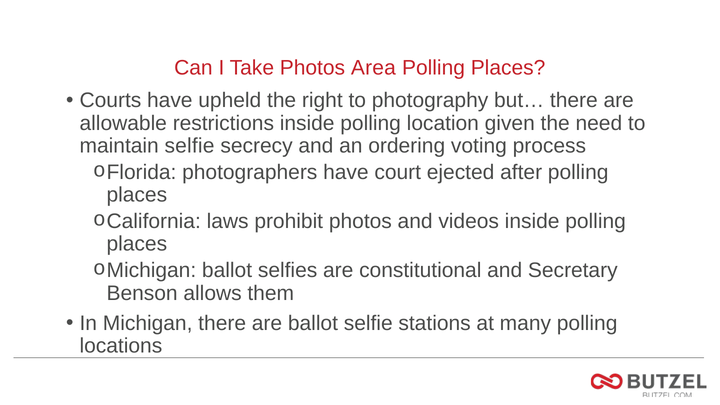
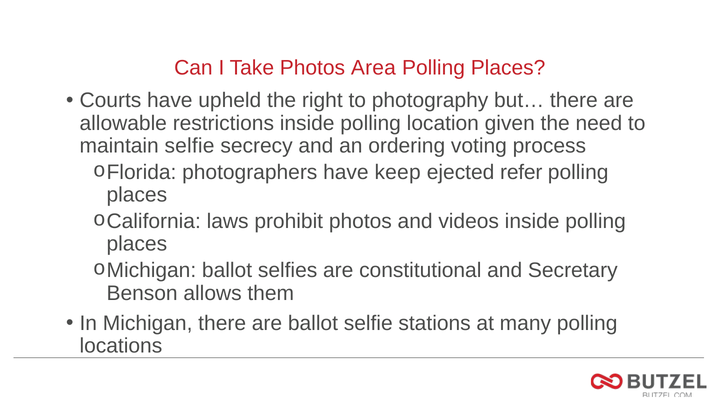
court: court -> keep
after: after -> refer
